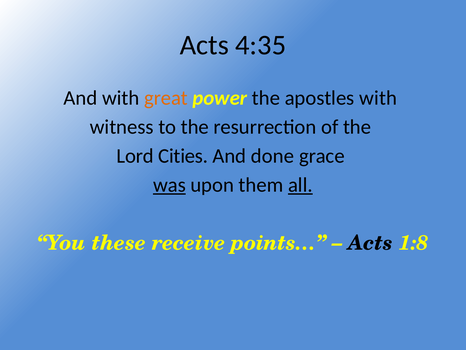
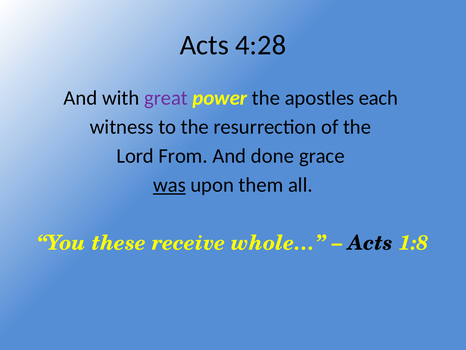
4:35: 4:35 -> 4:28
great colour: orange -> purple
apostles with: with -> each
Cities: Cities -> From
all underline: present -> none
points…: points… -> whole…
